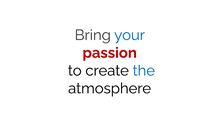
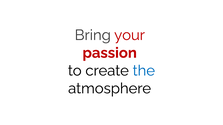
your colour: blue -> red
